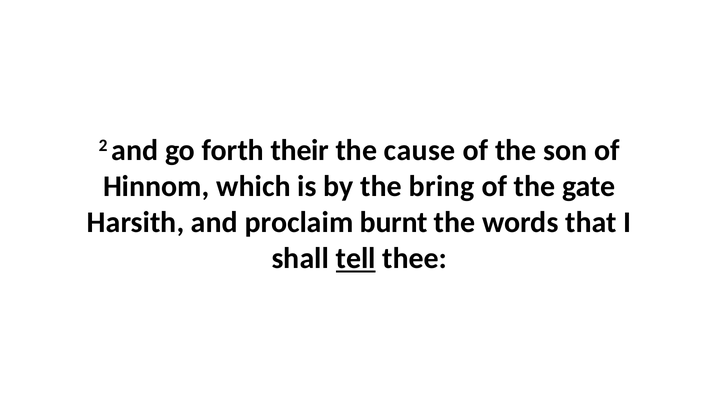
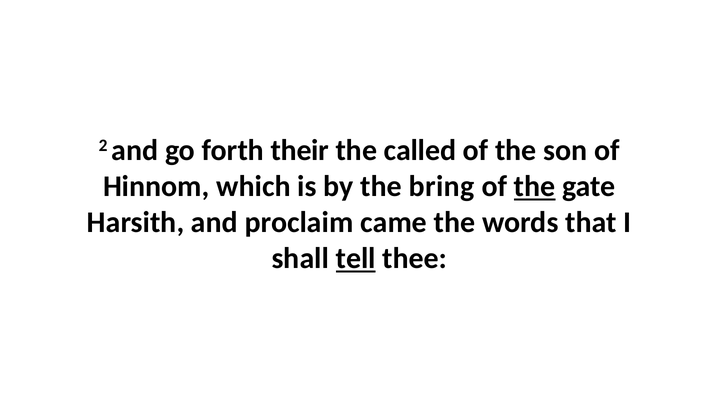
cause: cause -> called
the at (535, 186) underline: none -> present
burnt: burnt -> came
